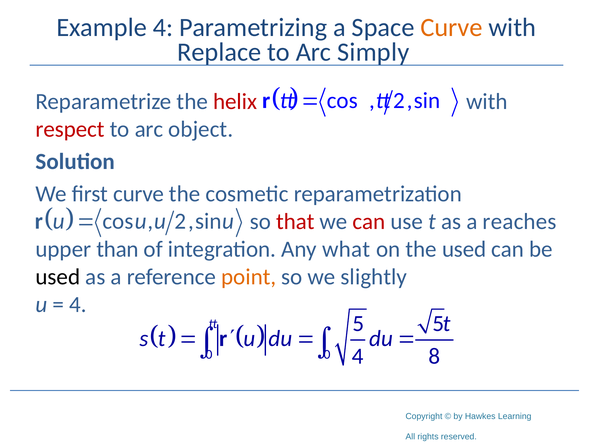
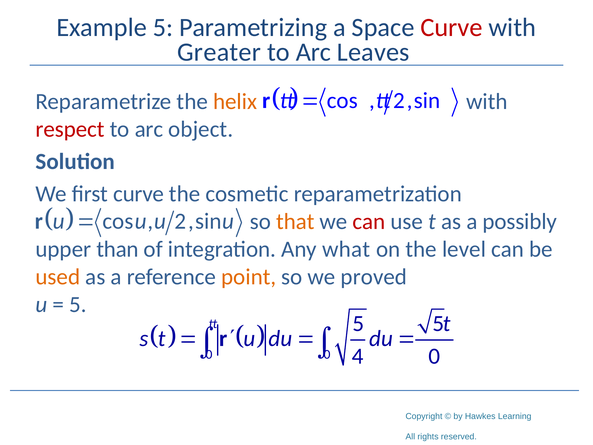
Example 4: 4 -> 5
Curve at (451, 28) colour: orange -> red
Replace: Replace -> Greater
Simply: Simply -> Leaves
helix colour: red -> orange
that colour: red -> orange
reaches: reaches -> possibly
the used: used -> level
used at (58, 277) colour: black -> orange
slightly: slightly -> proved
4 at (78, 304): 4 -> 5
8 at (434, 356): 8 -> 0
